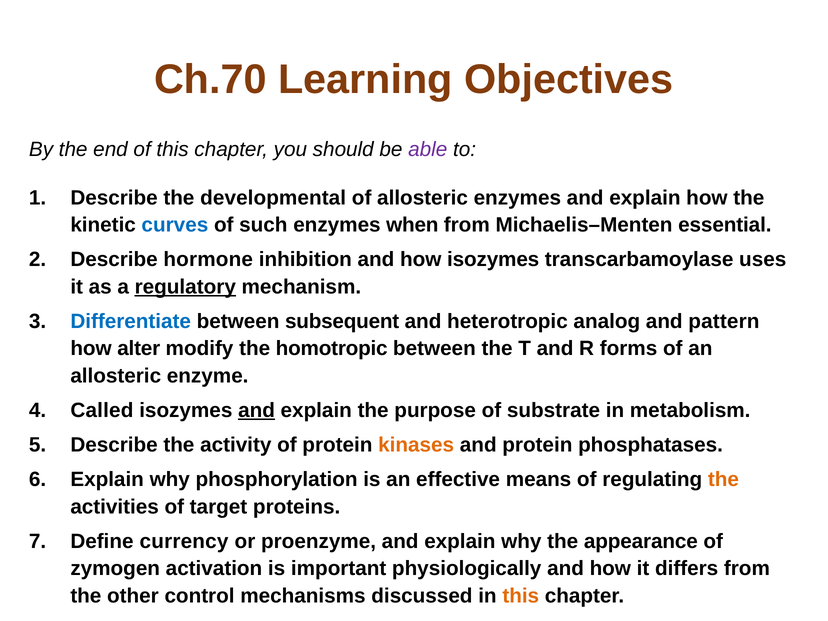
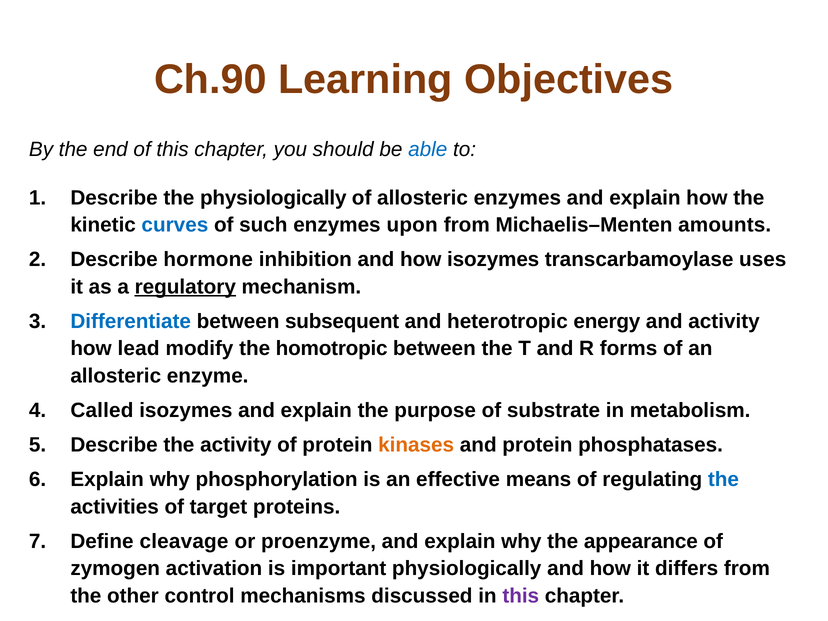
Ch.70: Ch.70 -> Ch.90
able colour: purple -> blue
the developmental: developmental -> physiologically
when: when -> upon
essential: essential -> amounts
analog: analog -> energy
and pattern: pattern -> activity
alter: alter -> lead
and at (257, 410) underline: present -> none
the at (723, 479) colour: orange -> blue
currency: currency -> cleavage
this at (521, 596) colour: orange -> purple
